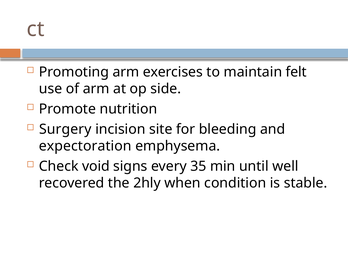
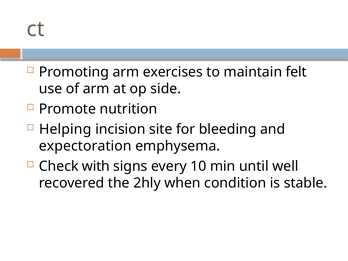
Surgery: Surgery -> Helping
void: void -> with
35: 35 -> 10
